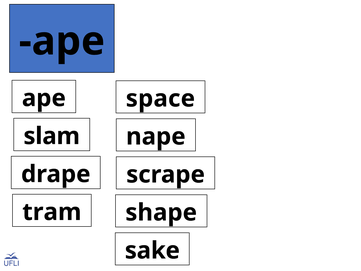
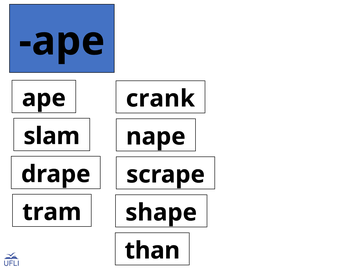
space: space -> crank
sake: sake -> than
